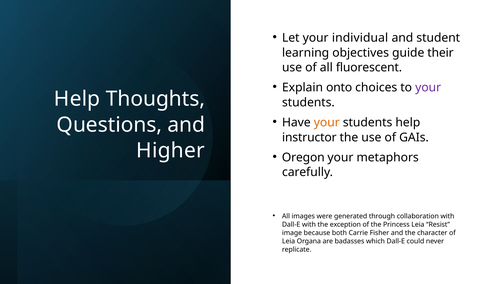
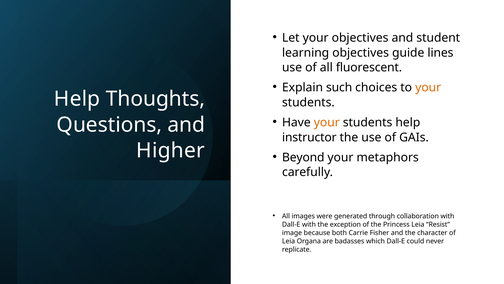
your individual: individual -> objectives
their: their -> lines
onto: onto -> such
your at (428, 87) colour: purple -> orange
Oregon: Oregon -> Beyond
